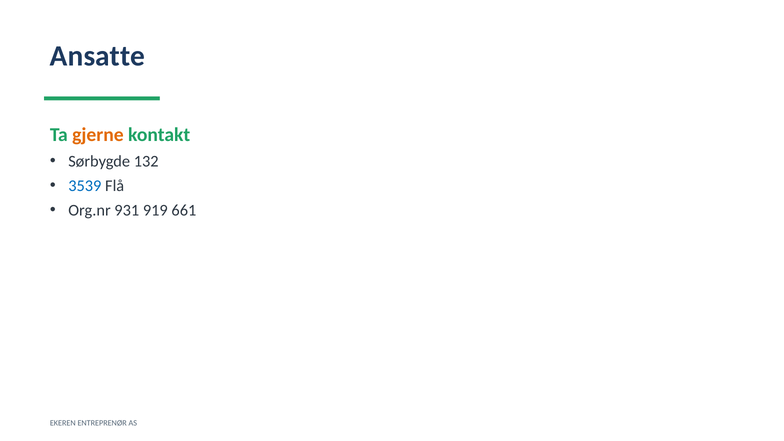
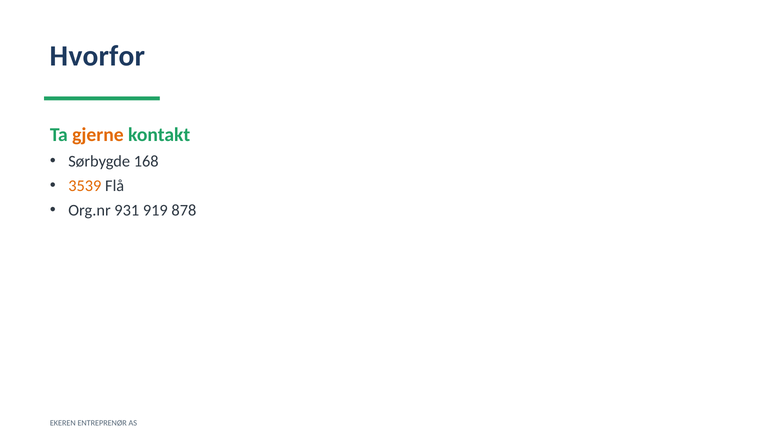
Ansatte: Ansatte -> Hvorfor
132: 132 -> 168
3539 colour: blue -> orange
661: 661 -> 878
